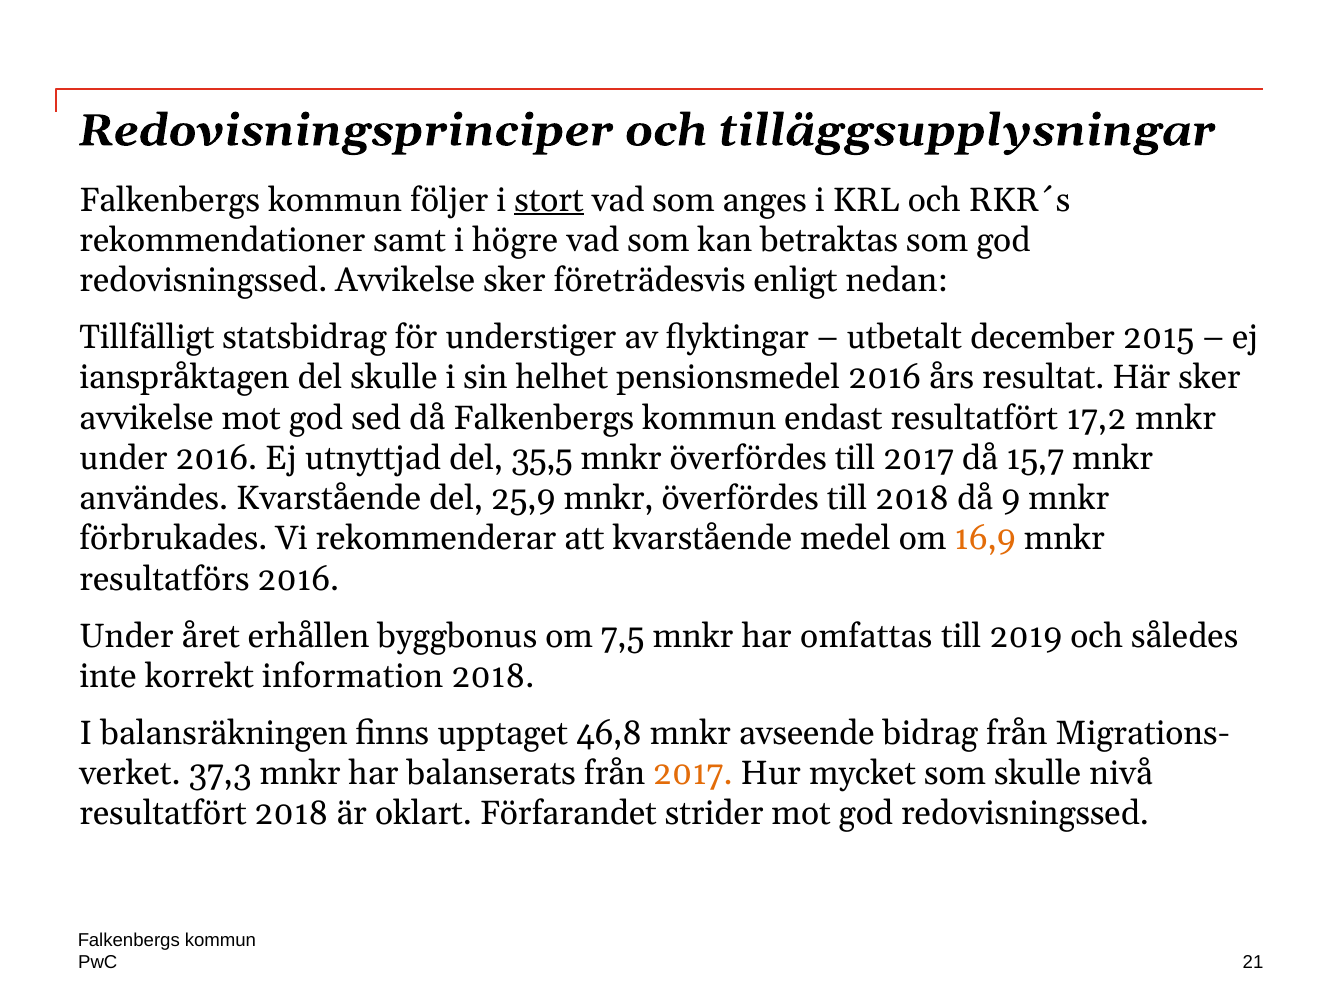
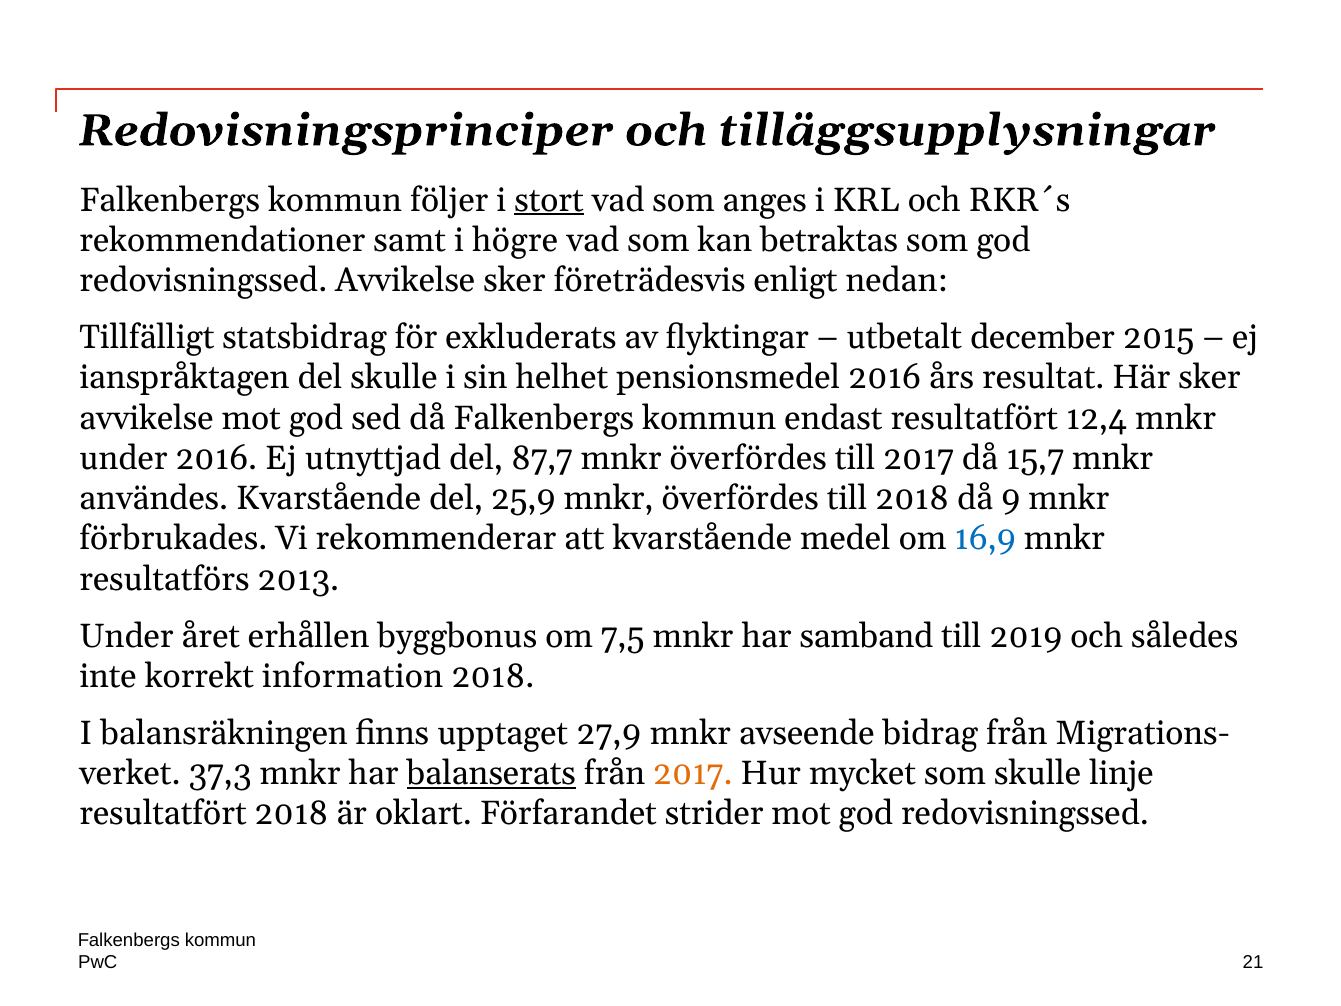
understiger: understiger -> exkluderats
17,2: 17,2 -> 12,4
35,5: 35,5 -> 87,7
16,9 colour: orange -> blue
resultatförs 2016: 2016 -> 2013
omfattas: omfattas -> samband
46,8: 46,8 -> 27,9
balanserats underline: none -> present
nivå: nivå -> linje
